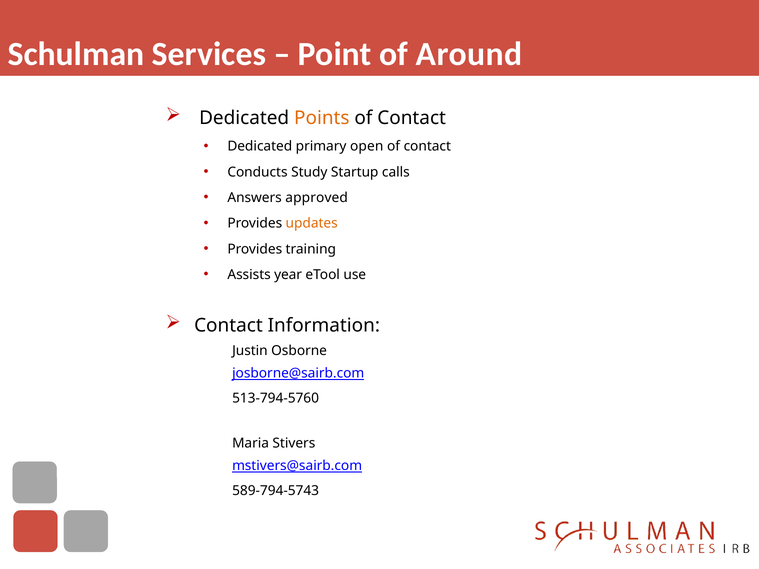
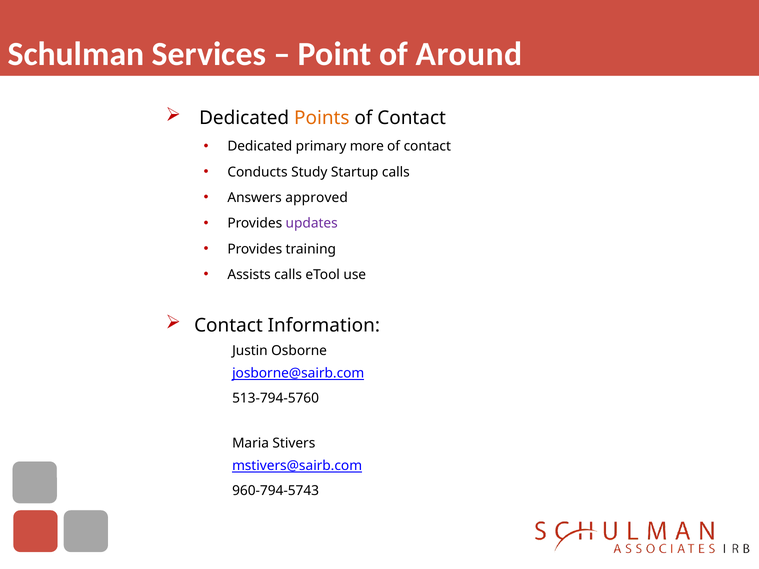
open: open -> more
updates colour: orange -> purple
Assists year: year -> calls
589-794-5743: 589-794-5743 -> 960-794-5743
